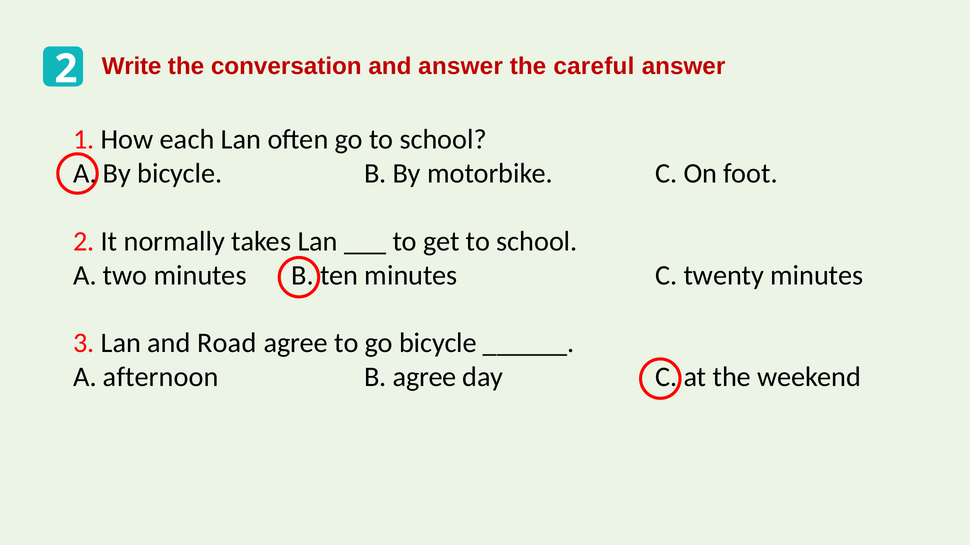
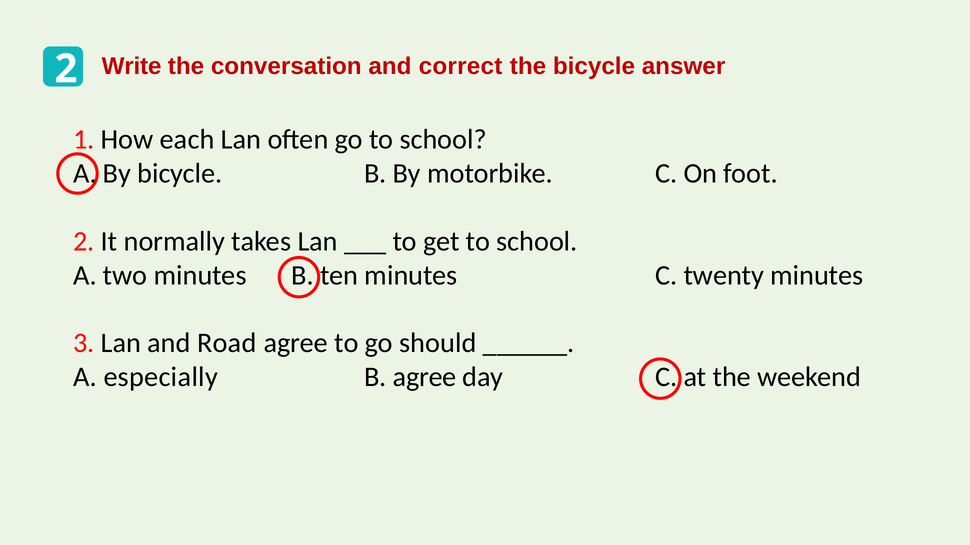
and answer: answer -> correct
the careful: careful -> bicycle
go bicycle: bicycle -> should
afternoon: afternoon -> especially
